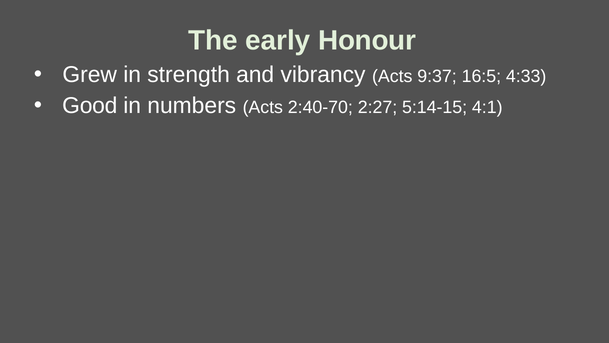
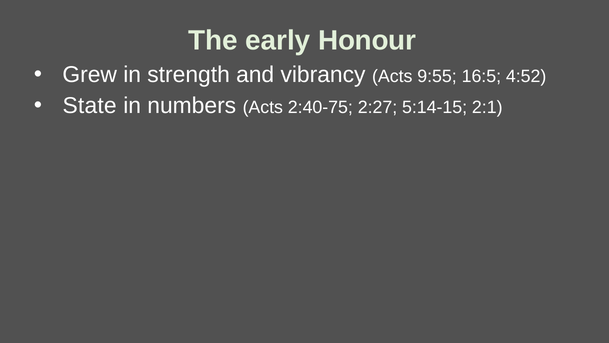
9:37: 9:37 -> 9:55
4:33: 4:33 -> 4:52
Good: Good -> State
2:40-70: 2:40-70 -> 2:40-75
4:1: 4:1 -> 2:1
